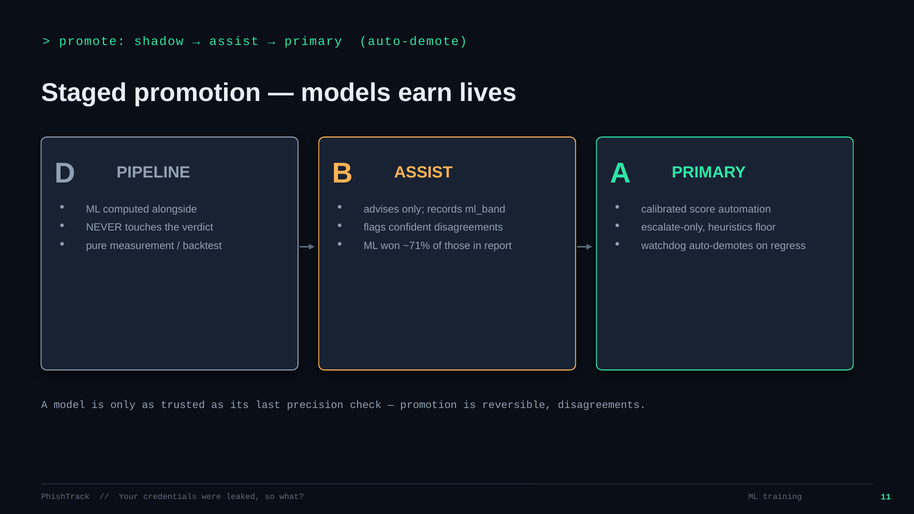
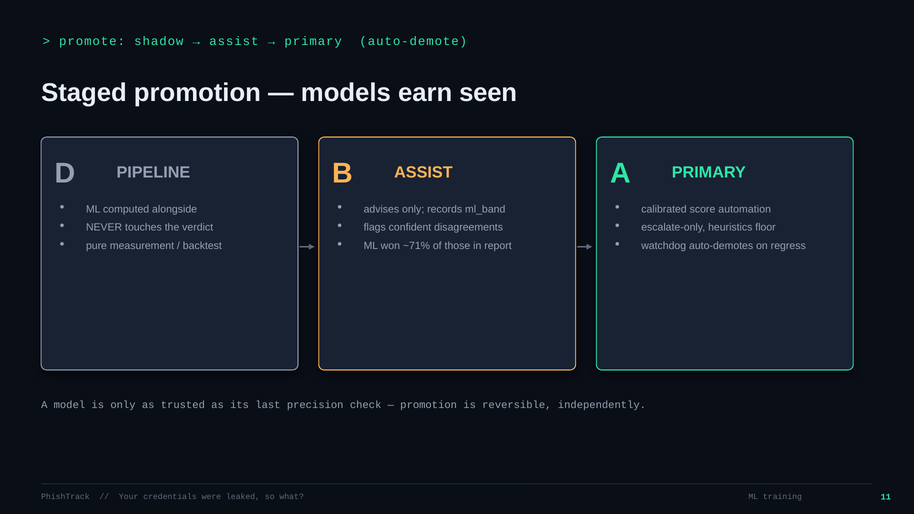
lives: lives -> seen
reversible disagreements: disagreements -> independently
